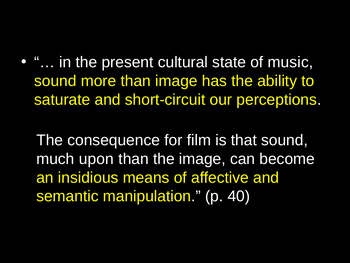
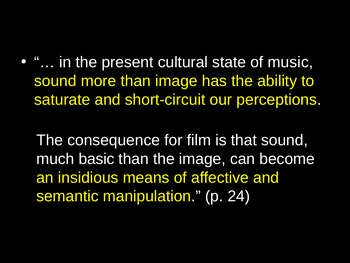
upon: upon -> basic
40: 40 -> 24
